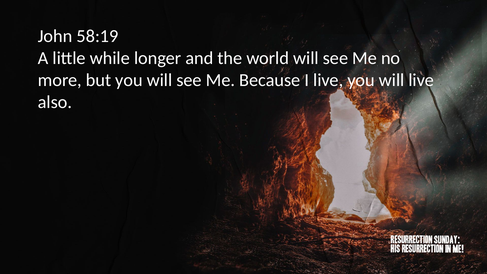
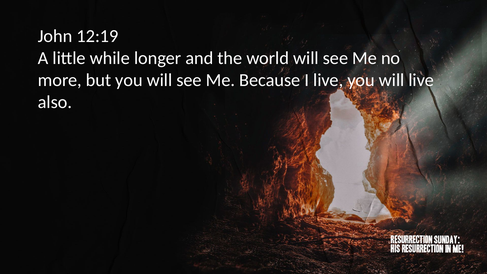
58:19: 58:19 -> 12:19
